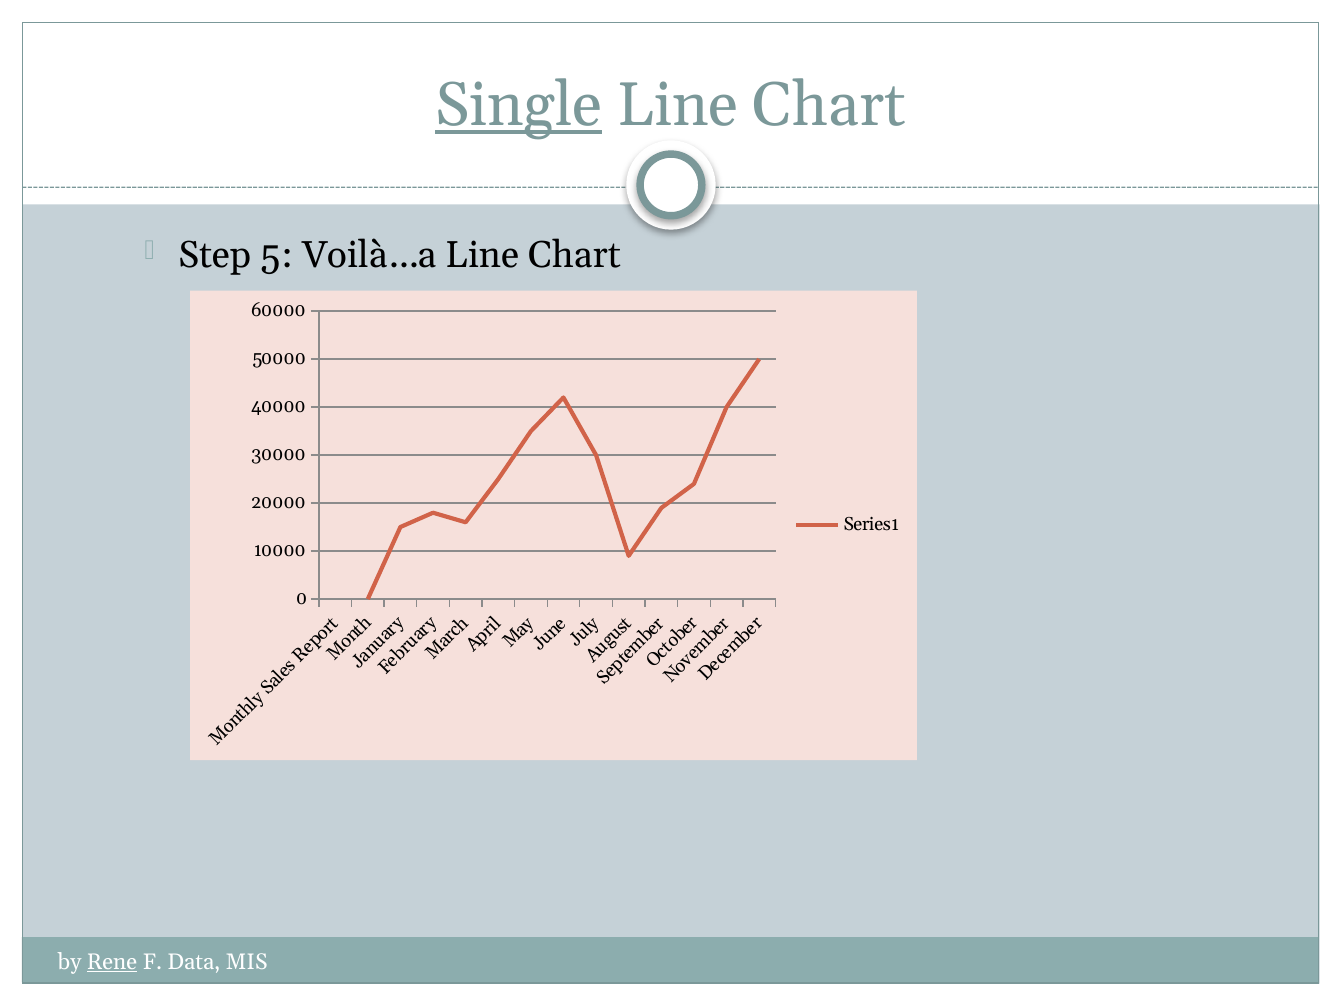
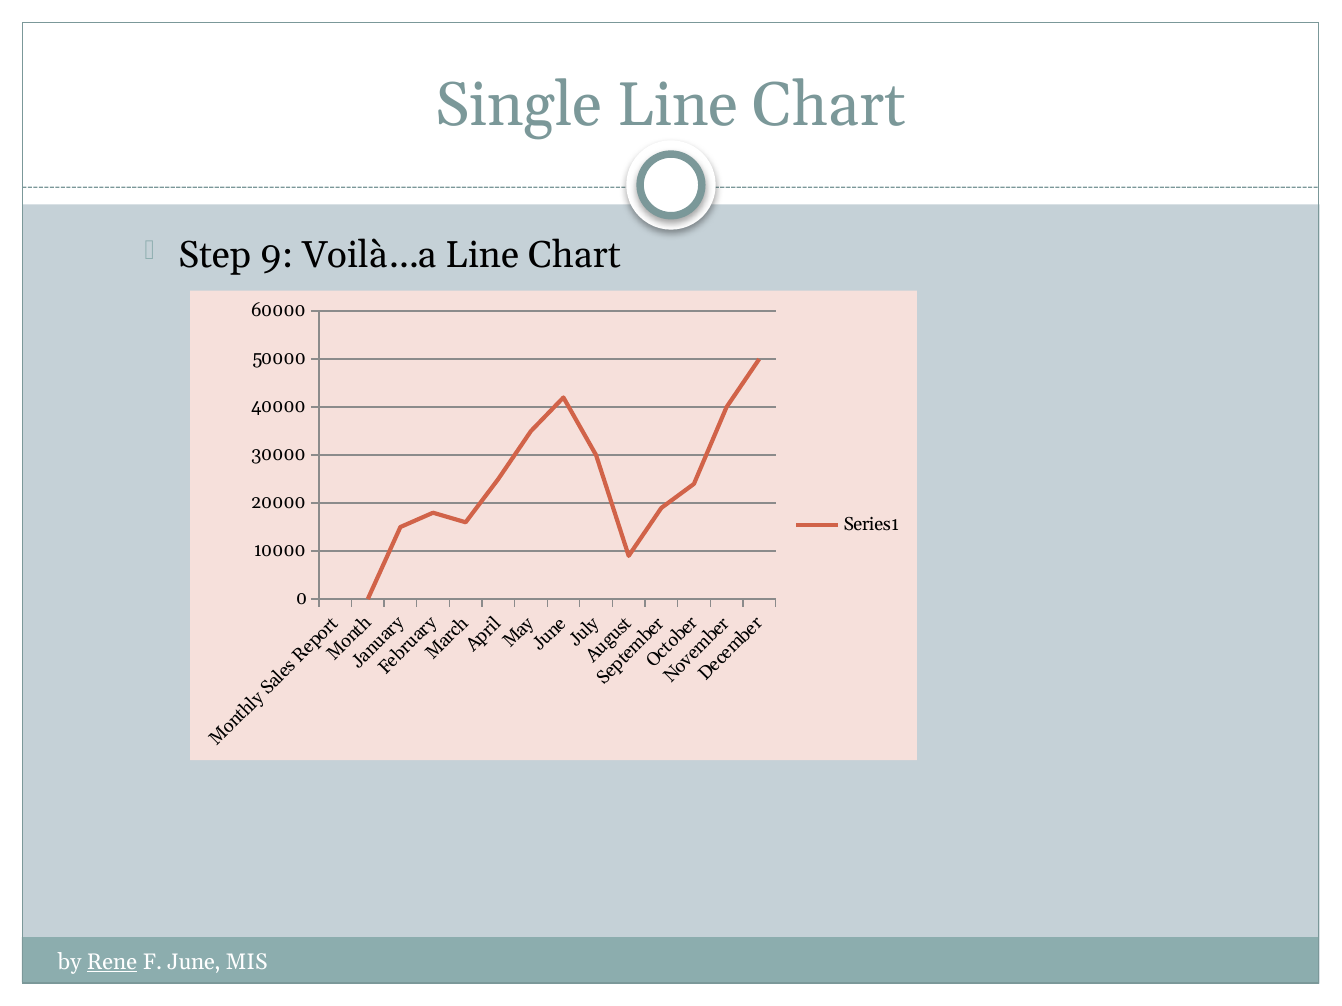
Single underline: present -> none
5: 5 -> 9
Data: Data -> June
